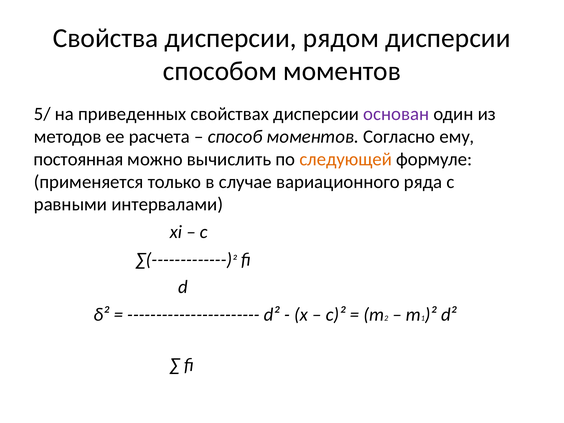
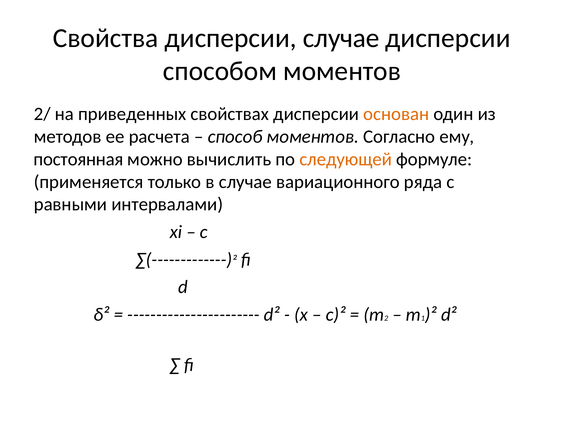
дисперсии рядом: рядом -> случае
5/: 5/ -> 2/
основан colour: purple -> orange
